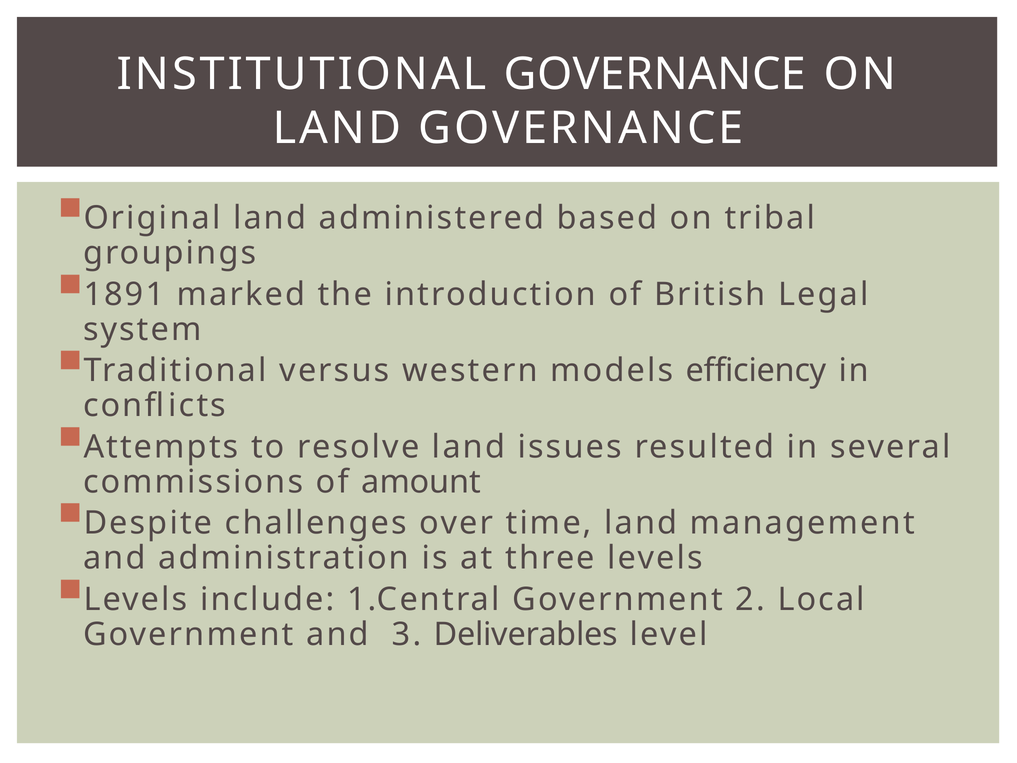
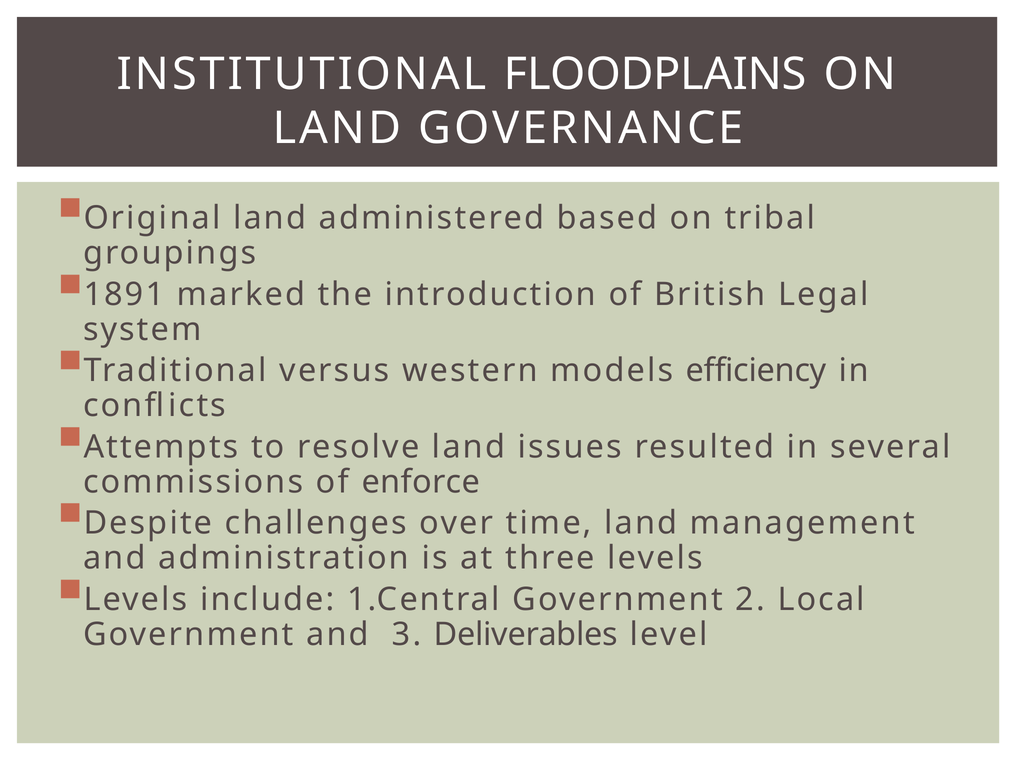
INSTITUTIONAL GOVERNANCE: GOVERNANCE -> FLOODPLAINS
amount: amount -> enforce
